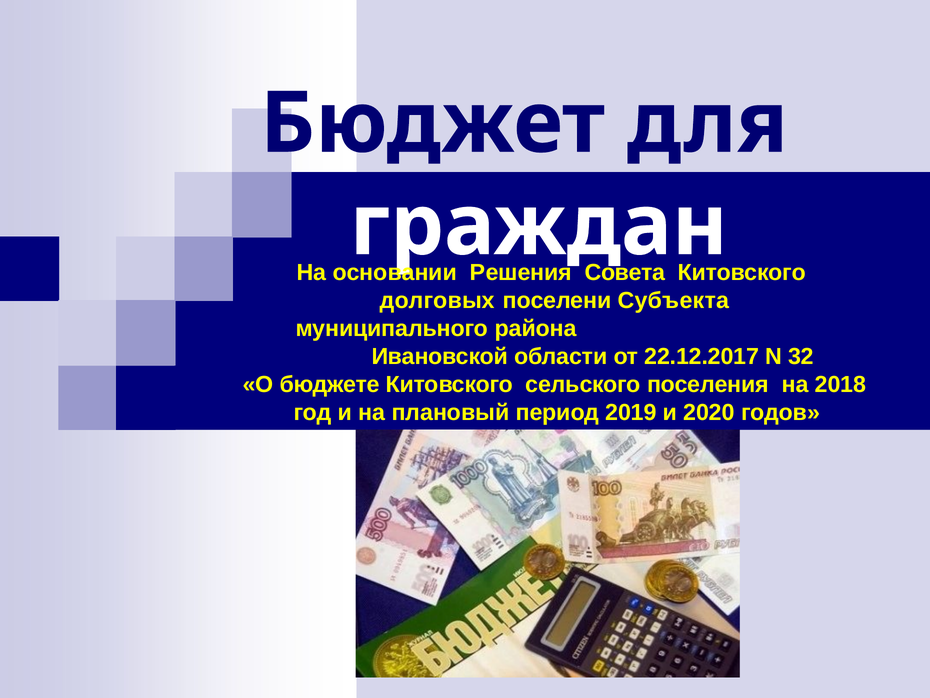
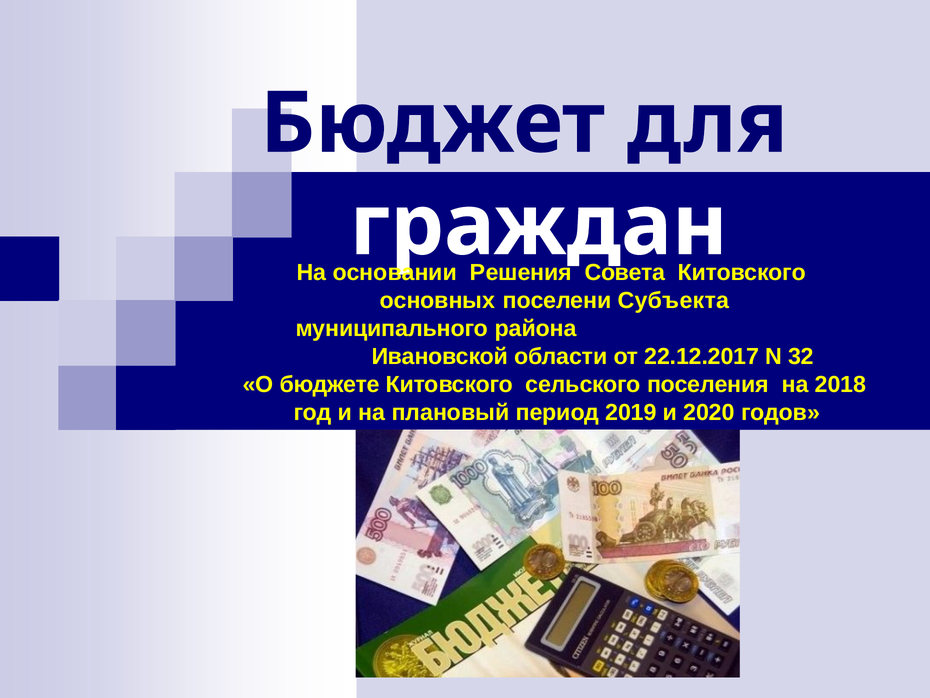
долговых: долговых -> основных
